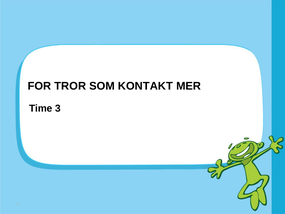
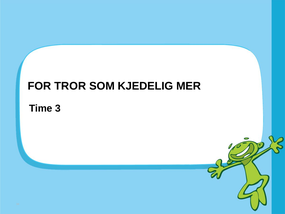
KONTAKT: KONTAKT -> KJEDELIG
